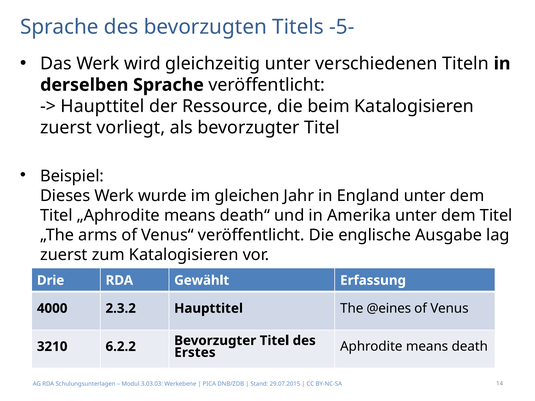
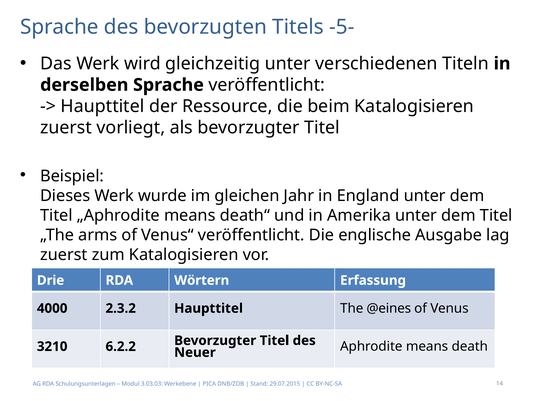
Gewählt: Gewählt -> Wörtern
Erstes: Erstes -> Neuer
